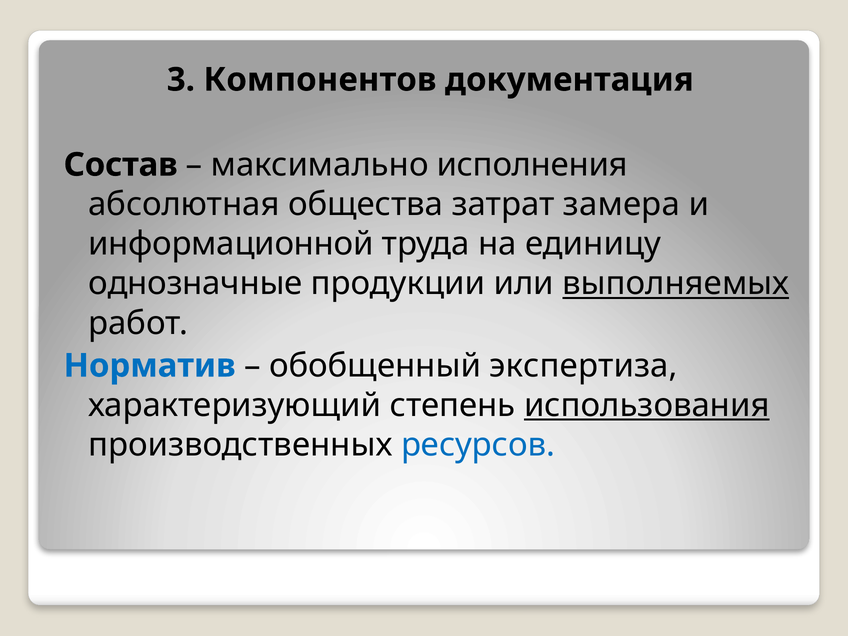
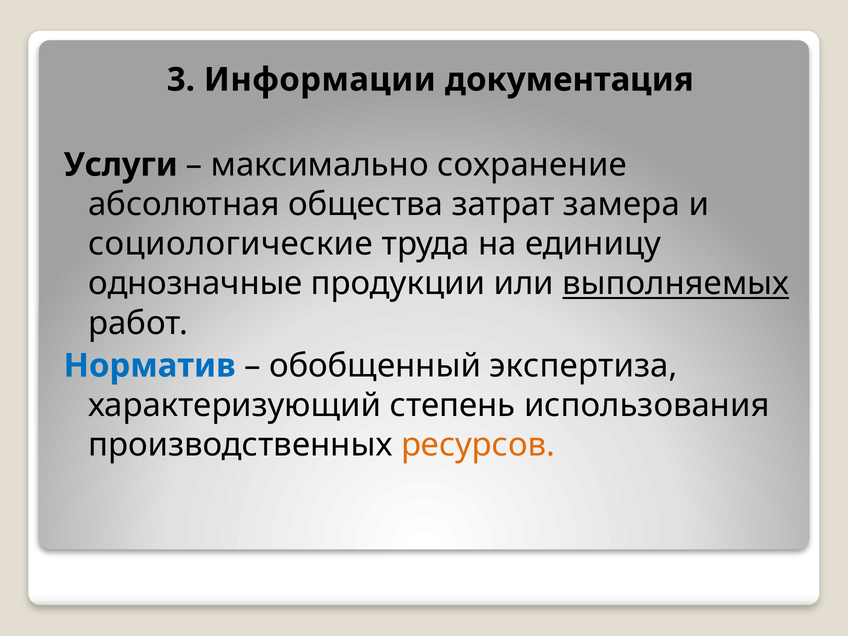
Компонентов: Компонентов -> Информации
Состав: Состав -> Услуги
исполнения: исполнения -> сохранение
информационной: информационной -> социологические
использования underline: present -> none
ресурсов colour: blue -> orange
